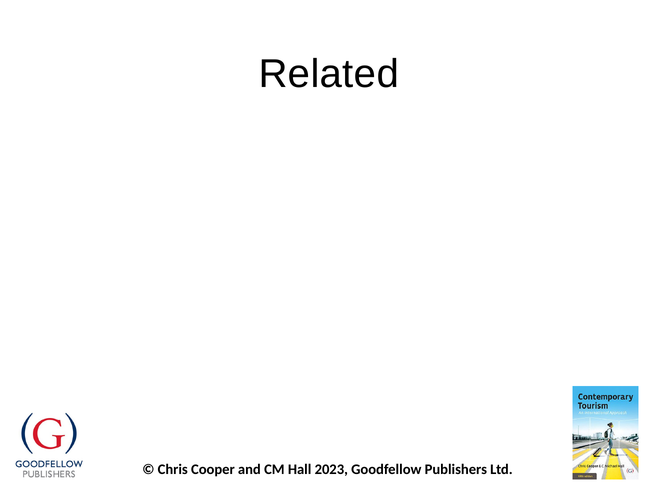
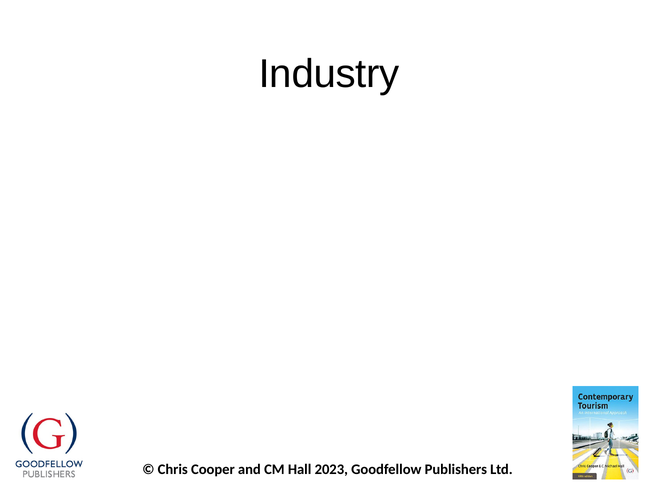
Related at (329, 74): Related -> Industry
